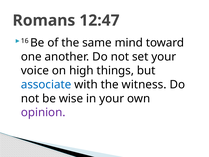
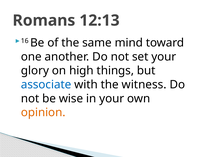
12:47: 12:47 -> 12:13
voice: voice -> glory
opinion colour: purple -> orange
